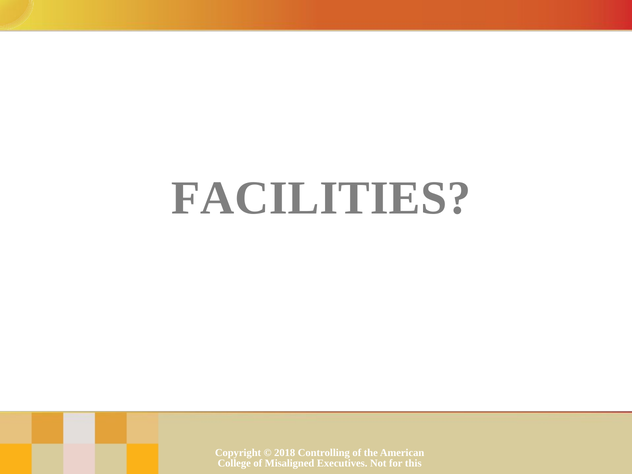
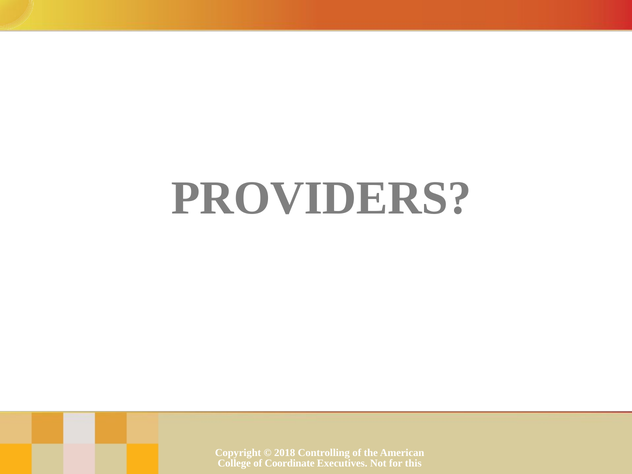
FACILITIES: FACILITIES -> PROVIDERS
Misaligned: Misaligned -> Coordinate
